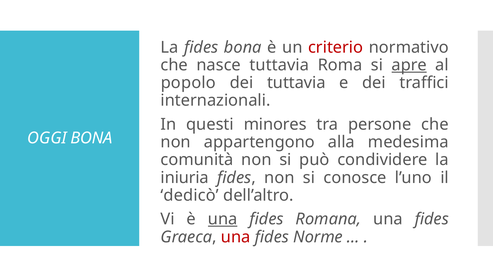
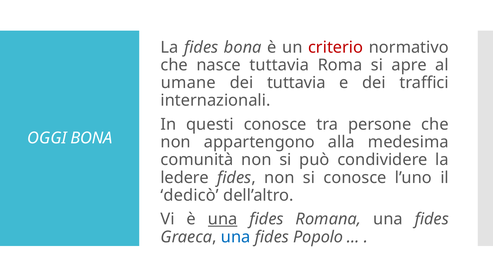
apre underline: present -> none
popolo: popolo -> umane
questi minores: minores -> conosce
iniuria: iniuria -> ledere
una at (236, 237) colour: red -> blue
Norme: Norme -> Popolo
